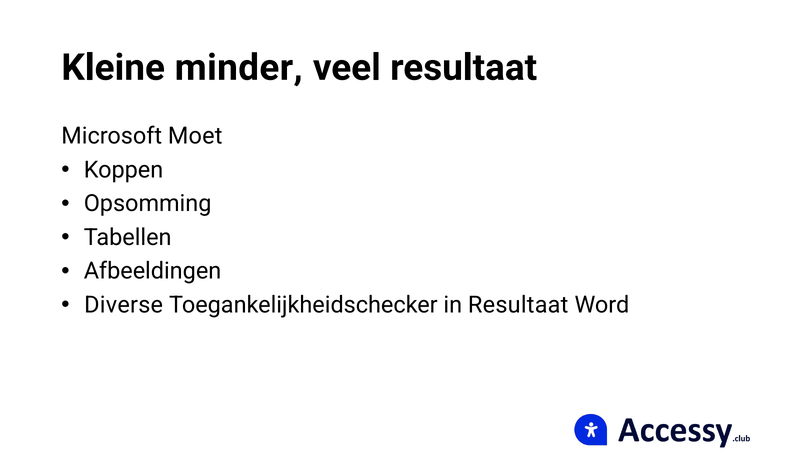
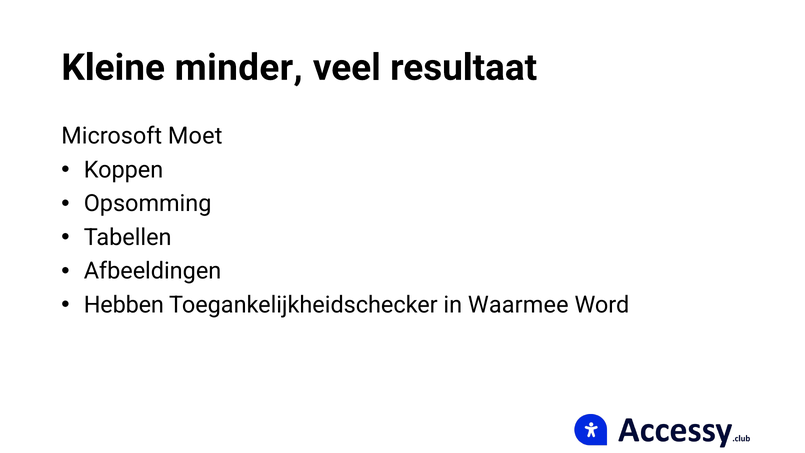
Diverse: Diverse -> Hebben
in Resultaat: Resultaat -> Waarmee
